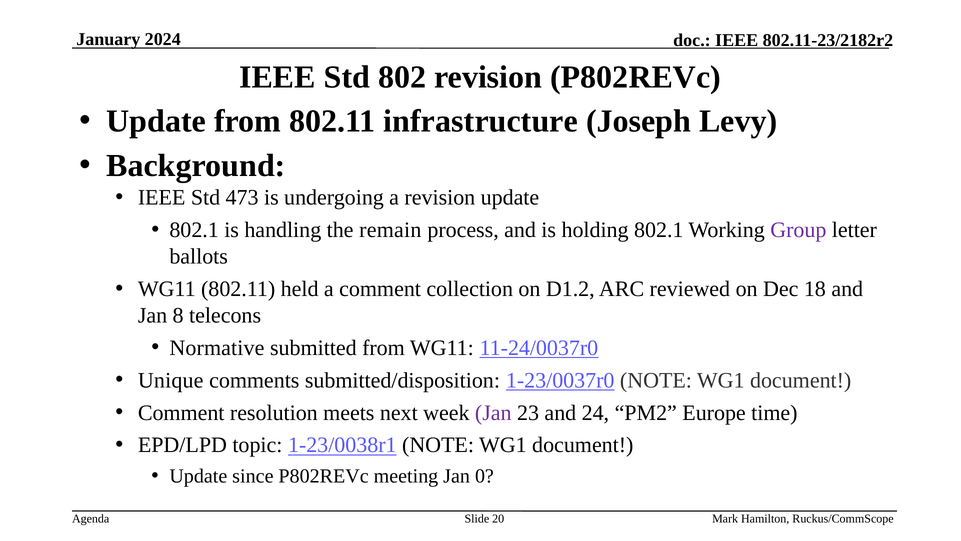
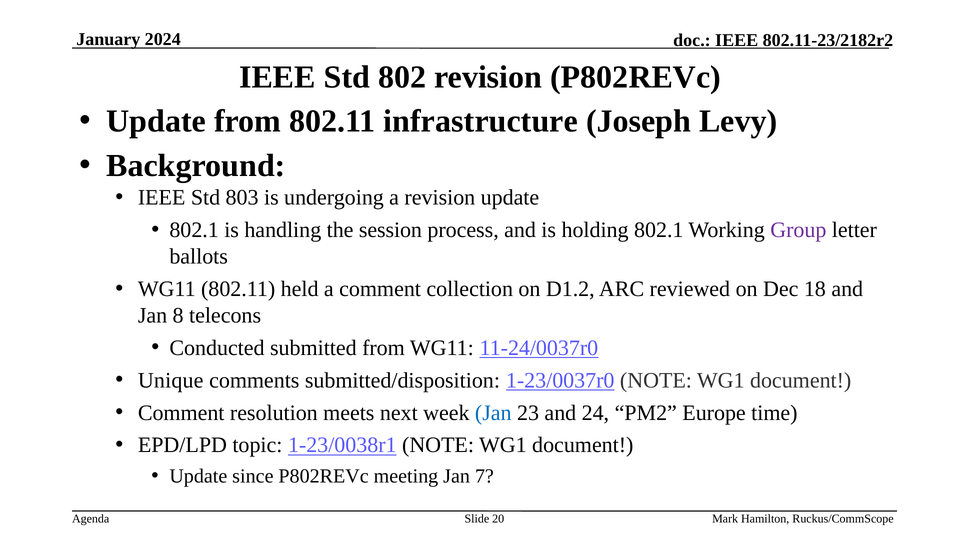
473: 473 -> 803
remain: remain -> session
Normative: Normative -> Conducted
Jan at (493, 412) colour: purple -> blue
0: 0 -> 7
